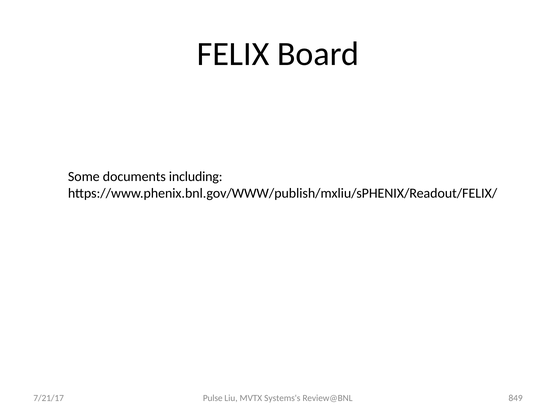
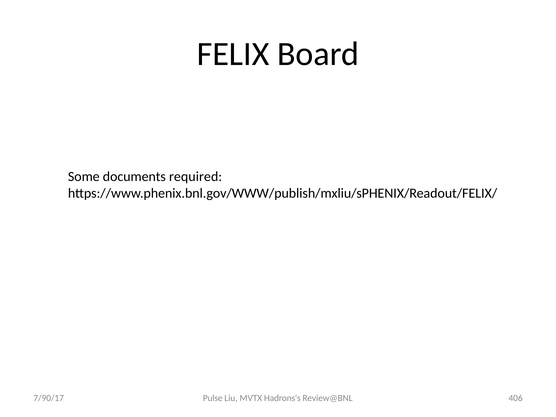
including: including -> required
Systems's: Systems's -> Hadrons's
849: 849 -> 406
7/21/17: 7/21/17 -> 7/90/17
